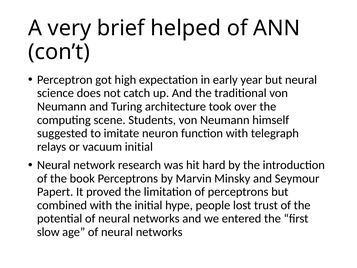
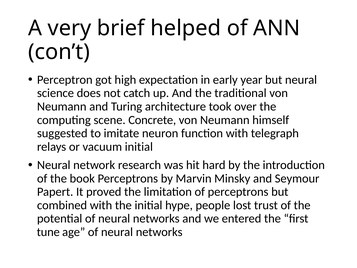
Students: Students -> Concrete
slow: slow -> tune
